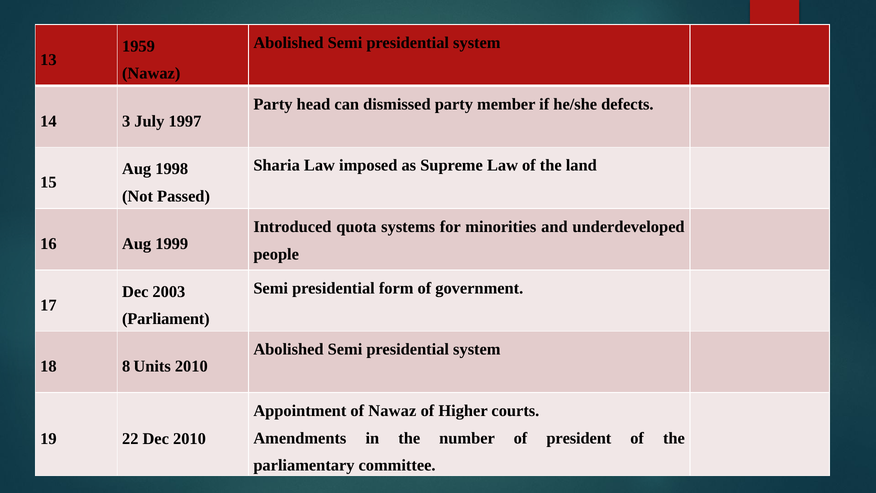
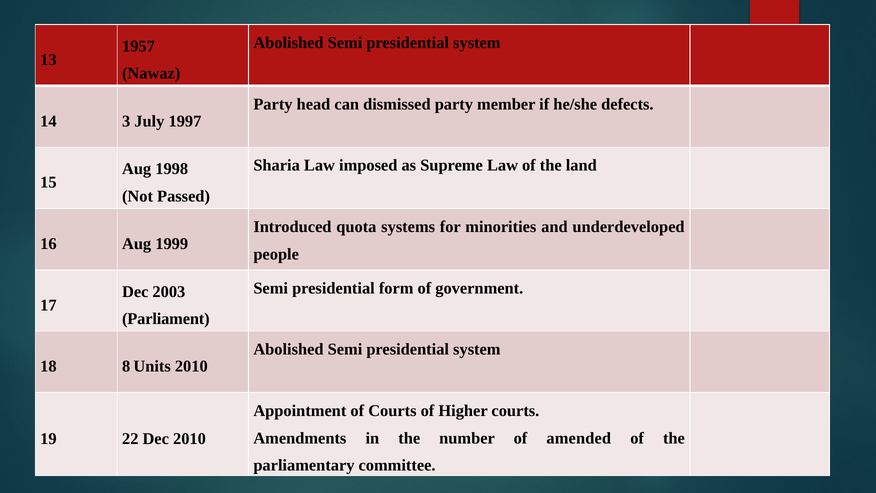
1959: 1959 -> 1957
of Nawaz: Nawaz -> Courts
president: president -> amended
